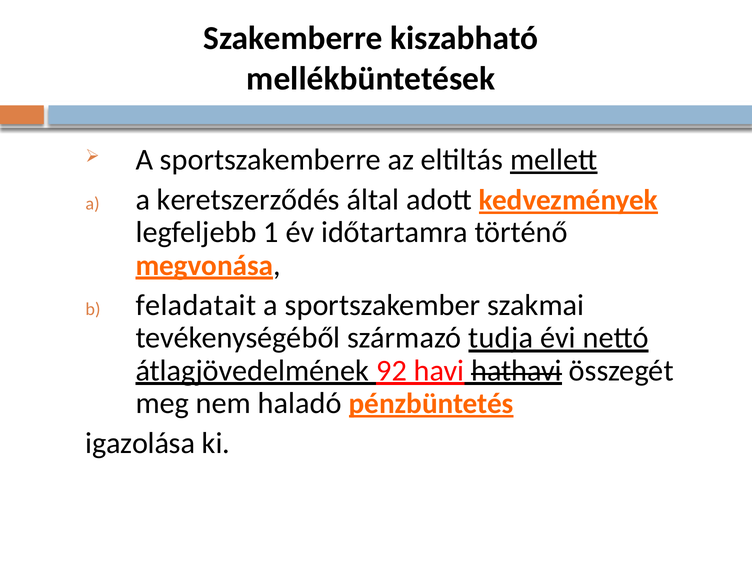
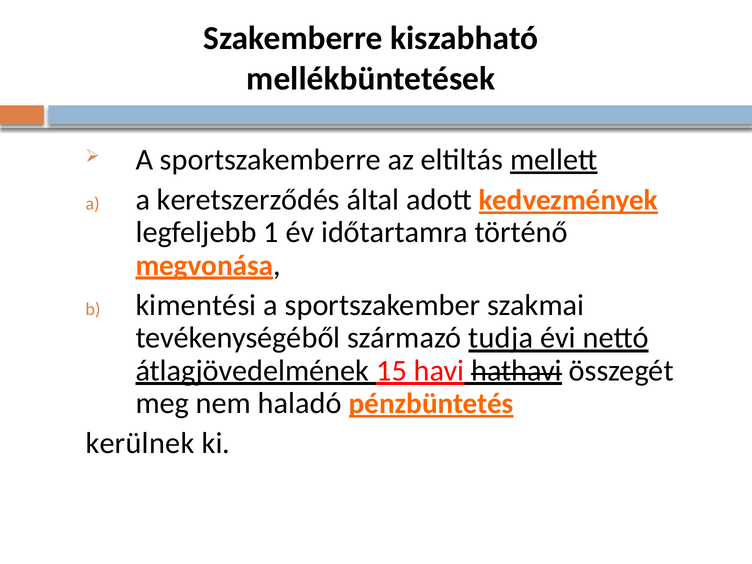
feladatait: feladatait -> kimentési
92: 92 -> 15
igazolása: igazolása -> kerülnek
